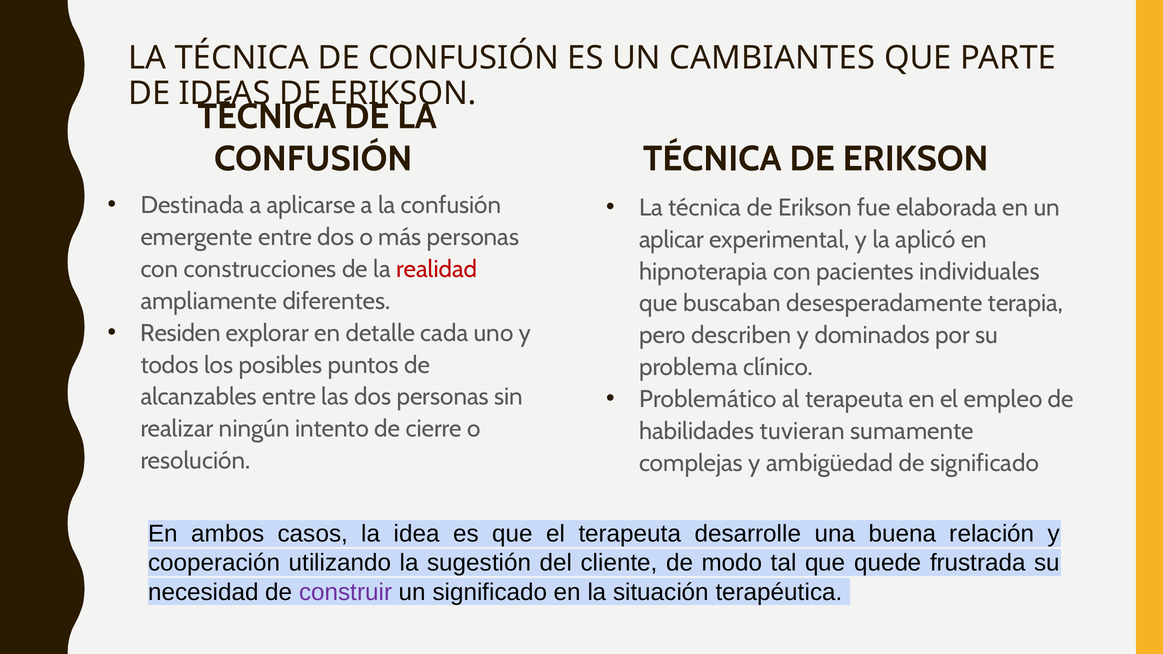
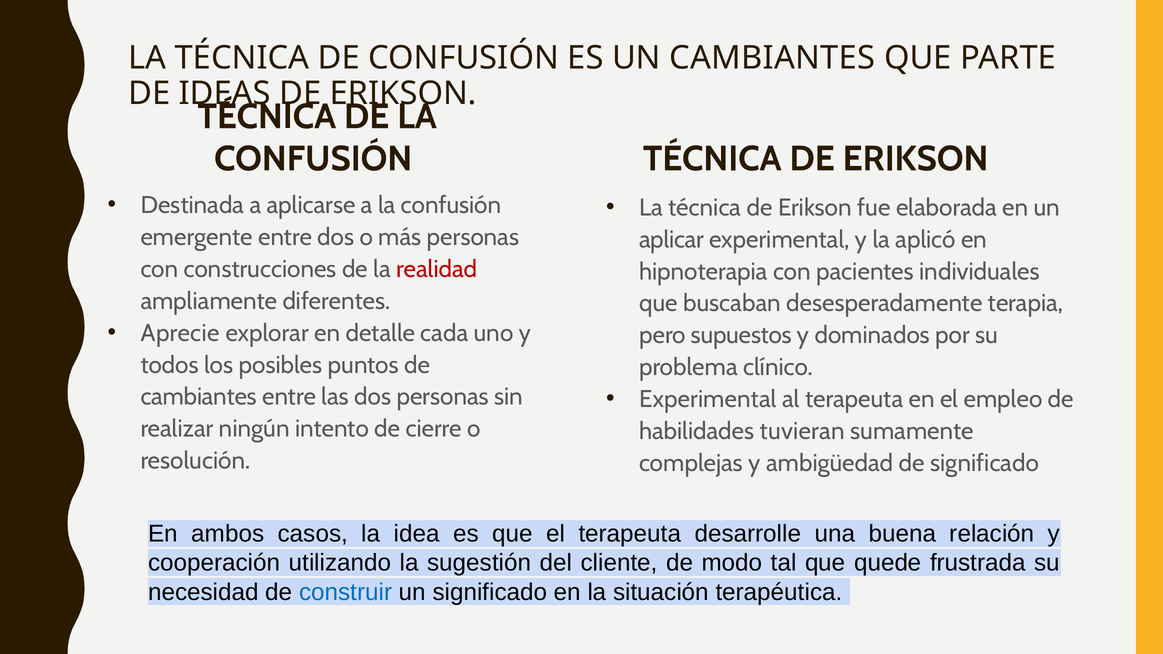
Residen: Residen -> Aprecie
describen: describen -> supuestos
Problemático at (708, 399): Problemático -> Experimental
alcanzables at (199, 397): alcanzables -> cambiantes
construir colour: purple -> blue
